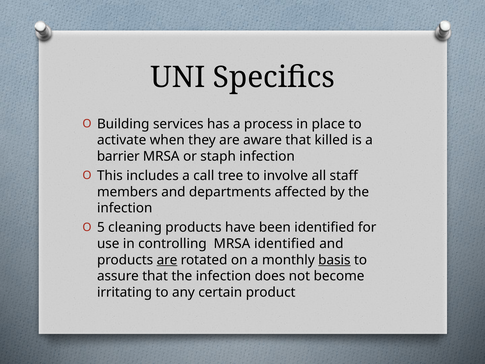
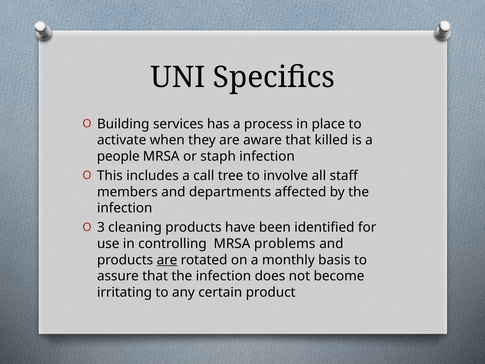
barrier: barrier -> people
5: 5 -> 3
MRSA identified: identified -> problems
basis underline: present -> none
